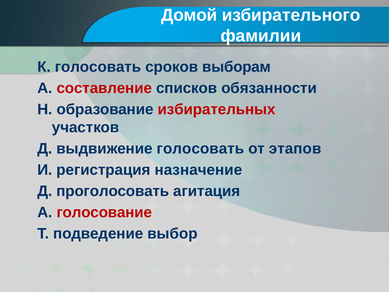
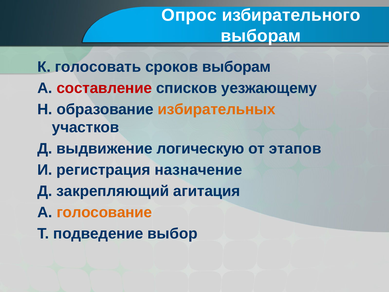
Домой: Домой -> Опрос
фамилии at (261, 36): фамилии -> выборам
обязанности: обязанности -> уезжающему
избирательных colour: red -> orange
выдвижение голосовать: голосовать -> логическую
проголосовать: проголосовать -> закрепляющий
голосование colour: red -> orange
